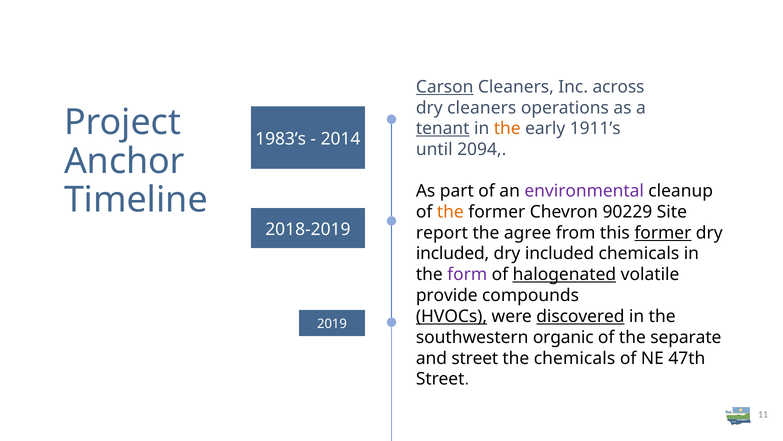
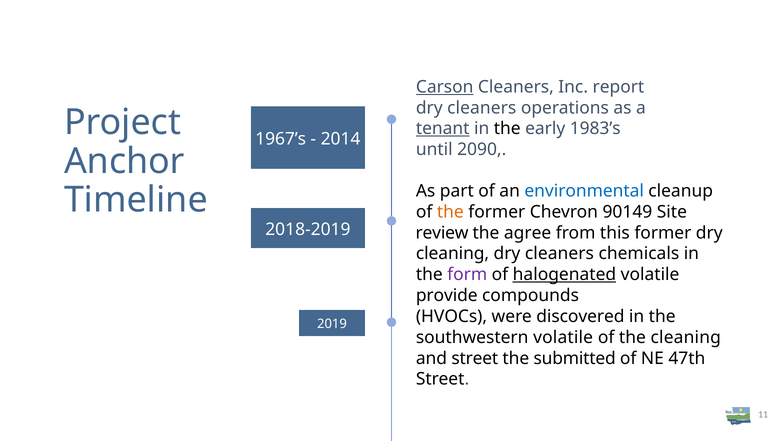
across: across -> report
the at (507, 129) colour: orange -> black
1911’s: 1911’s -> 1983’s
1983’s: 1983’s -> 1967’s
2094: 2094 -> 2090
environmental colour: purple -> blue
90229: 90229 -> 90149
report: report -> review
former at (663, 233) underline: present -> none
included at (453, 253): included -> cleaning
included at (560, 253): included -> cleaners
HVOCs underline: present -> none
discovered underline: present -> none
southwestern organic: organic -> volatile
the separate: separate -> cleaning
the chemicals: chemicals -> submitted
